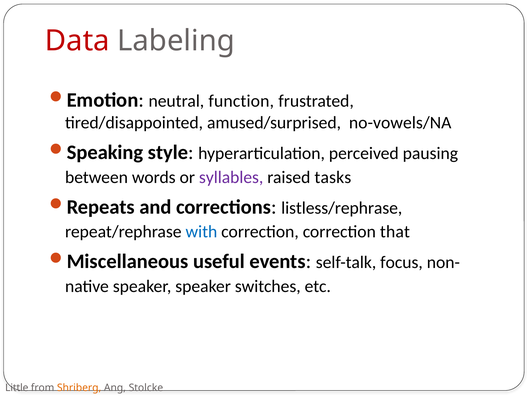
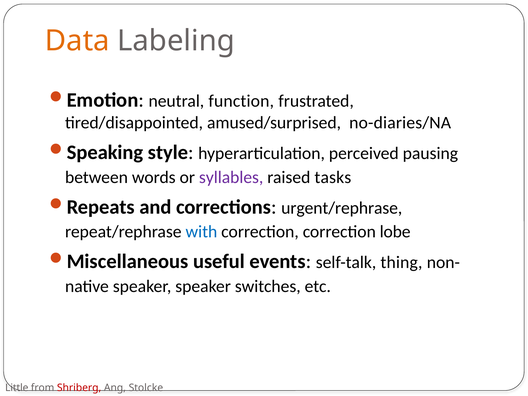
Data colour: red -> orange
no-vowels/NA: no-vowels/NA -> no-diaries/NA
listless/rephrase: listless/rephrase -> urgent/rephrase
that: that -> lobe
focus: focus -> thing
Shriberg colour: orange -> red
